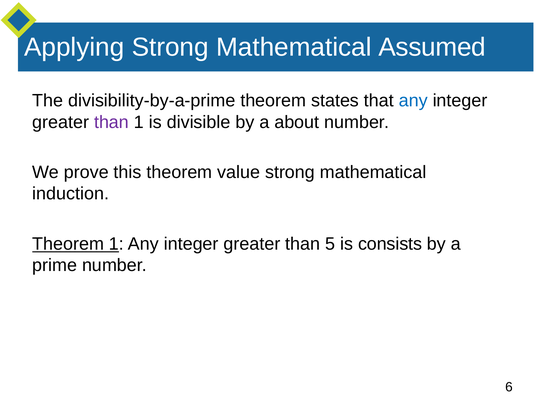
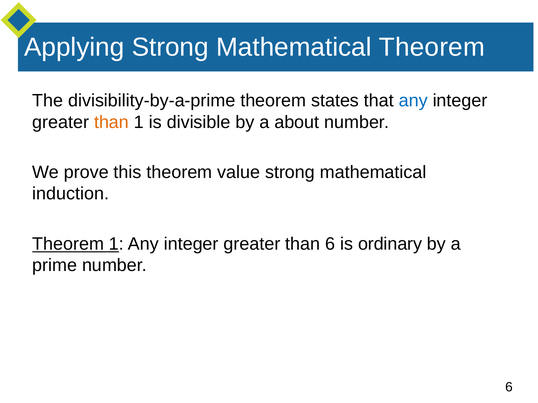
Mathematical Assumed: Assumed -> Theorem
than at (111, 122) colour: purple -> orange
than 5: 5 -> 6
consists: consists -> ordinary
